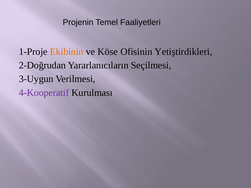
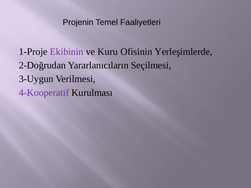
Ekibinin colour: orange -> purple
Köse: Köse -> Kuru
Yetiştirdikleri: Yetiştirdikleri -> Yerleşimlerde
